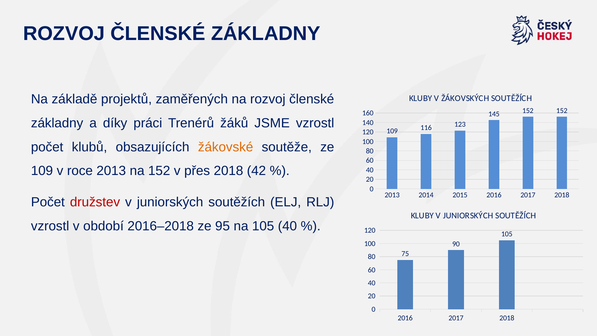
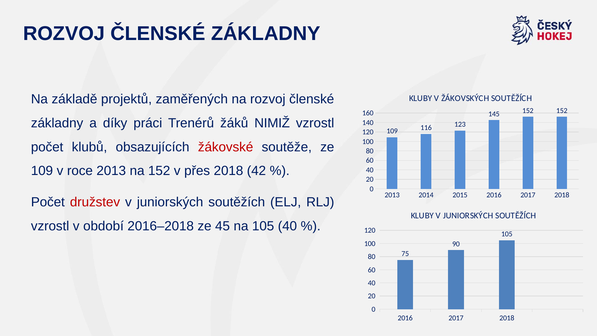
JSME: JSME -> NIMIŽ
žákovské colour: orange -> red
95: 95 -> 45
